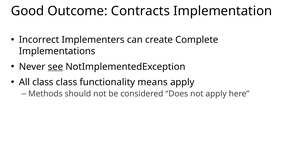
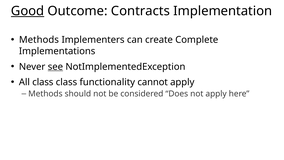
Good underline: none -> present
Incorrect at (39, 40): Incorrect -> Methods
means: means -> cannot
